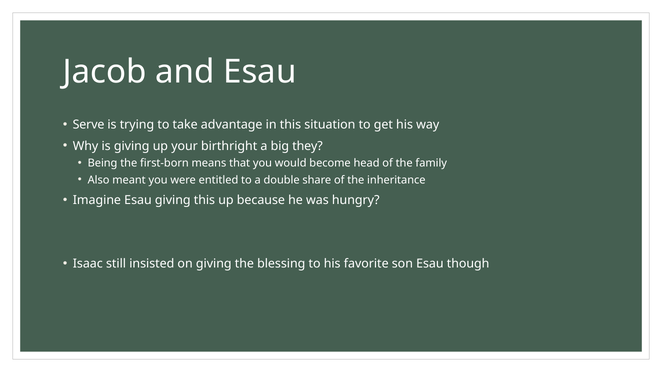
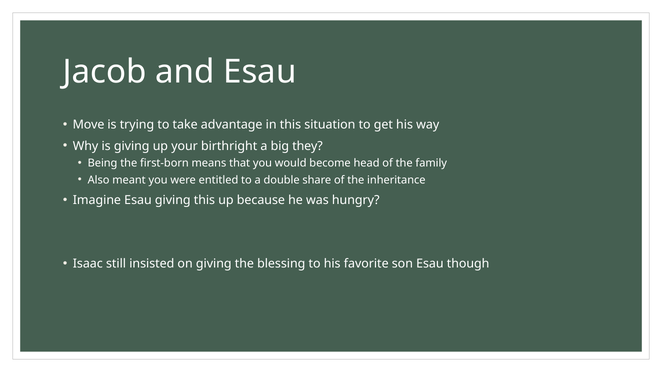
Serve: Serve -> Move
